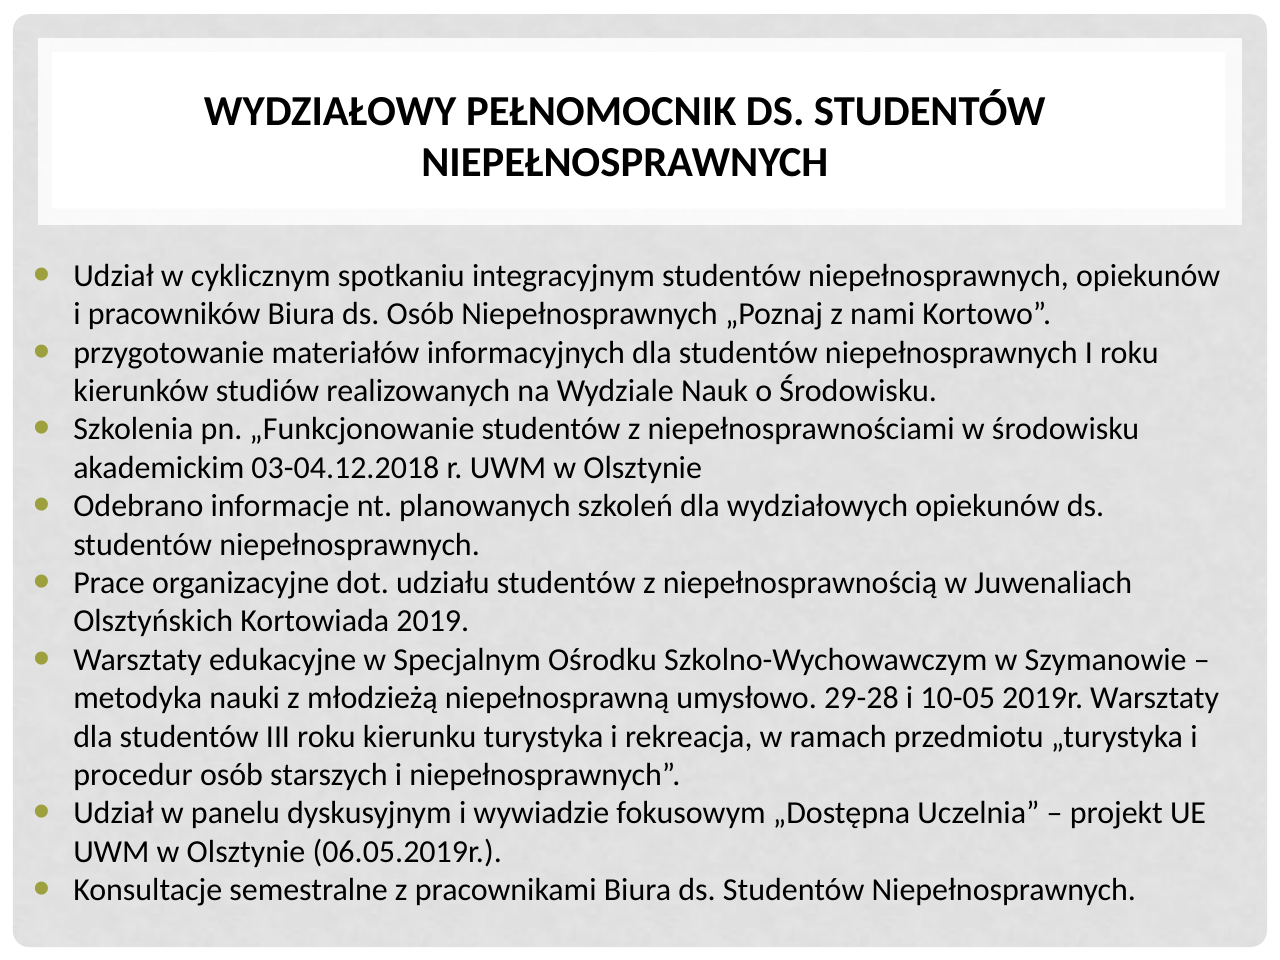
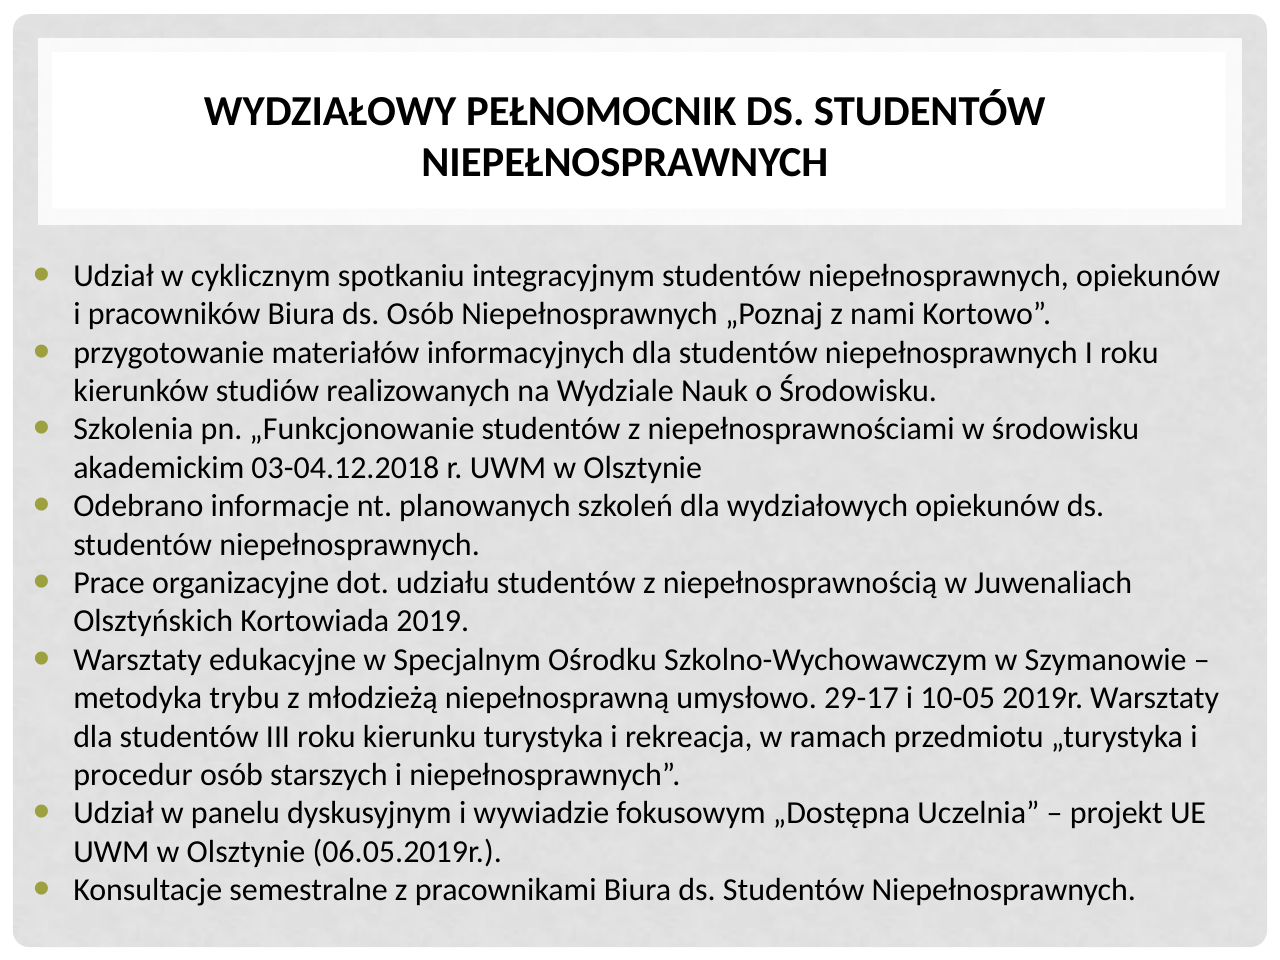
nauki: nauki -> trybu
29-28: 29-28 -> 29-17
